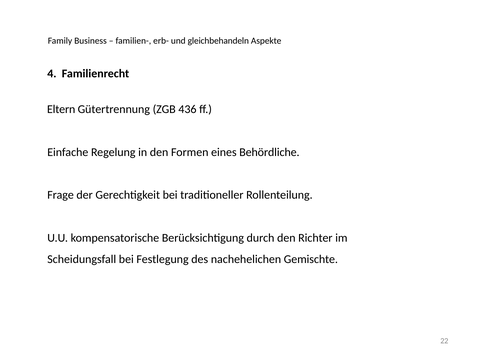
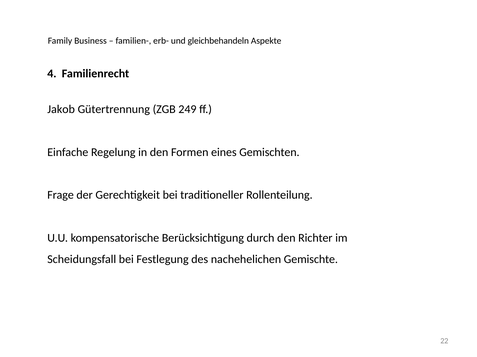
Eltern: Eltern -> Jakob
436: 436 -> 249
Behördliche: Behördliche -> Gemischten
